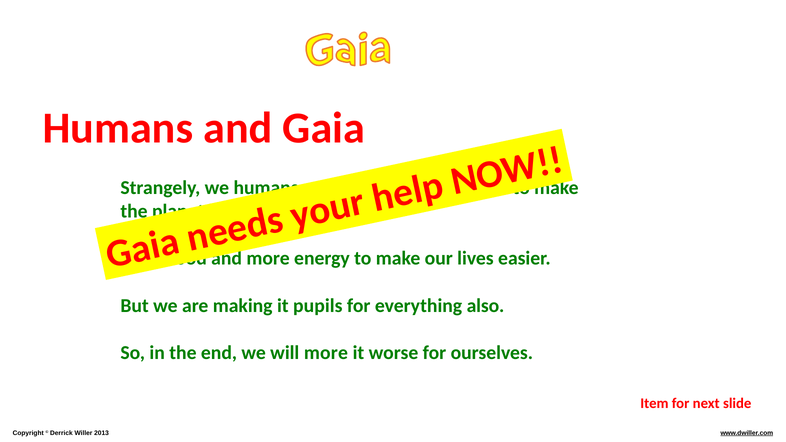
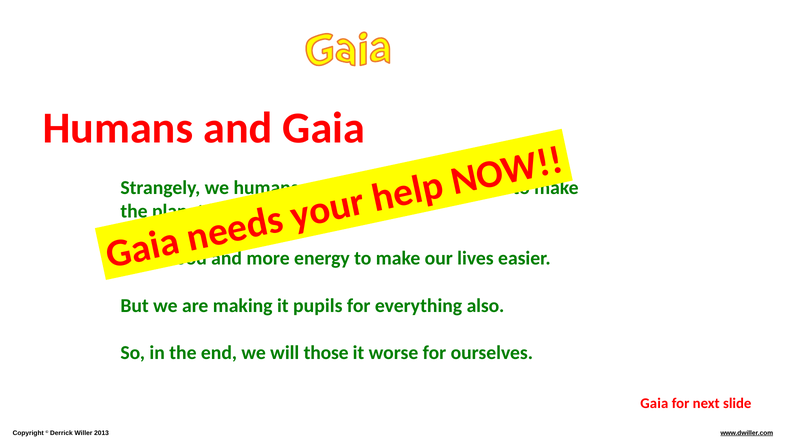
will more: more -> those
Item at (654, 403): Item -> Gaia
